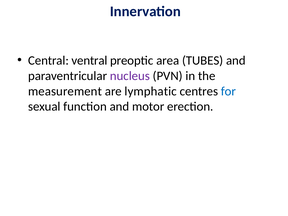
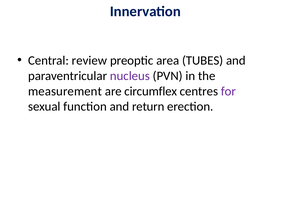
ventral: ventral -> review
lymphatic: lymphatic -> circumflex
for colour: blue -> purple
motor: motor -> return
